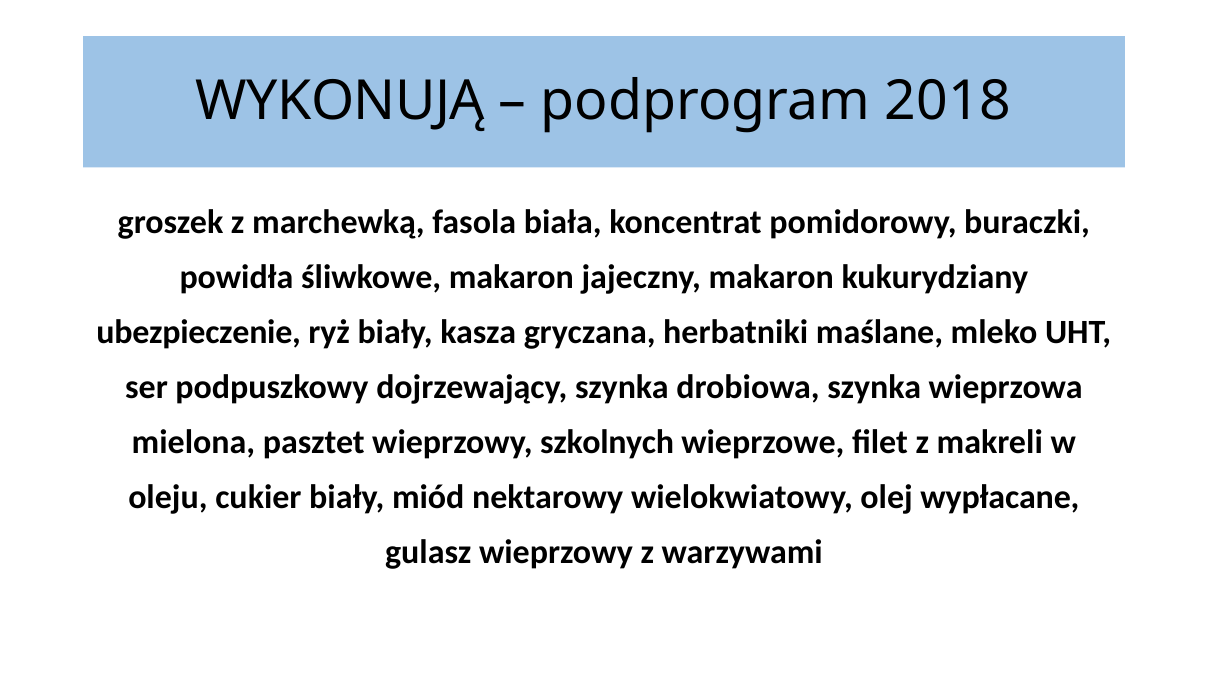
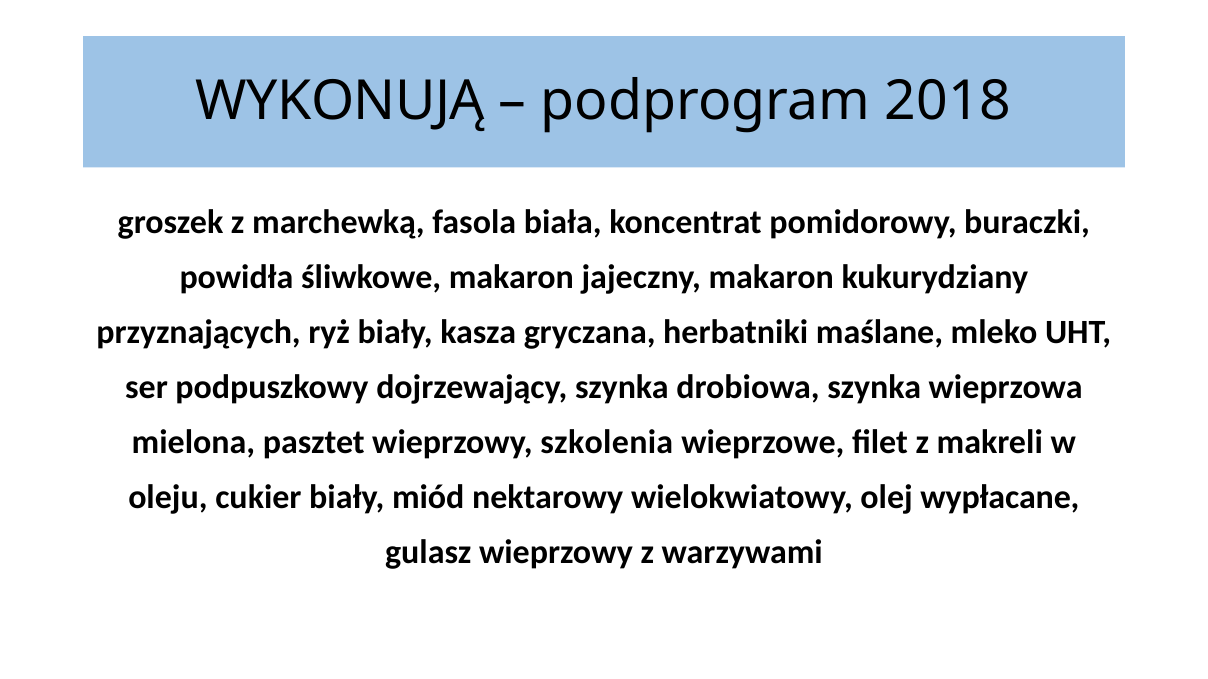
ubezpieczenie: ubezpieczenie -> przyznających
szkolnych: szkolnych -> szkolenia
